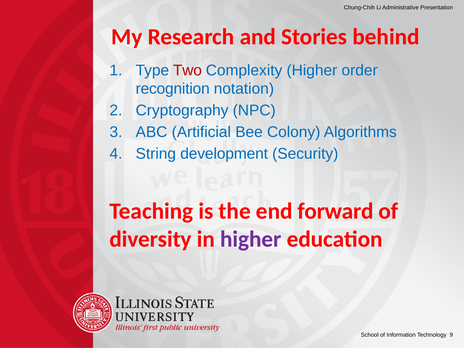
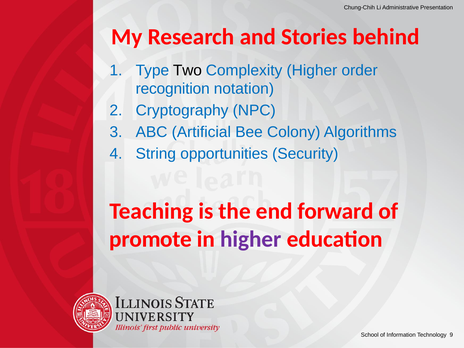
Two colour: red -> black
development: development -> opportunities
diversity: diversity -> promote
